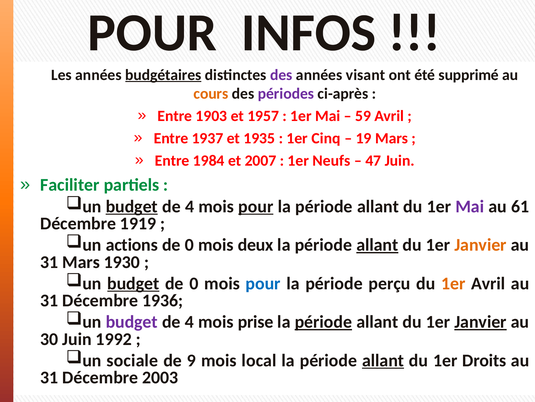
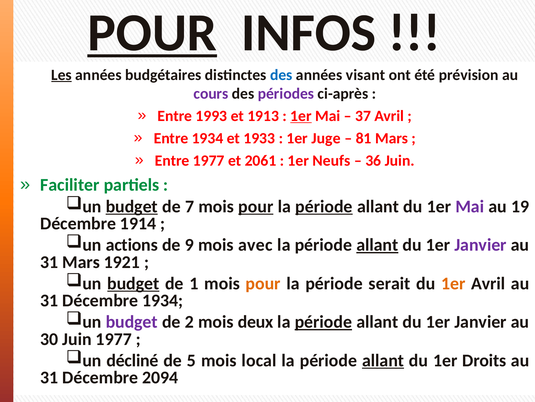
POUR at (152, 33) underline: none -> present
Les underline: none -> present
budgétaires underline: present -> none
des at (281, 75) colour: purple -> blue
supprimé: supprimé -> prévision
cours colour: orange -> purple
1903: 1903 -> 1993
1957: 1957 -> 1913
1er at (301, 116) underline: none -> present
59: 59 -> 37
Entre 1937: 1937 -> 1934
1935: 1935 -> 1933
Cinq: Cinq -> Juge
19: 19 -> 81
Entre 1984: 1984 -> 1977
2007: 2007 -> 2061
47: 47 -> 36
4 at (190, 206): 4 -> 7
période at (324, 206) underline: none -> present
61: 61 -> 19
1919: 1919 -> 1914
0 at (189, 245): 0 -> 9
deux: deux -> avec
Janvier at (481, 245) colour: orange -> purple
1930: 1930 -> 1921
0 at (194, 283): 0 -> 1
pour at (263, 283) colour: blue -> orange
perçu: perçu -> serait
Décembre 1936: 1936 -> 1934
4 at (189, 321): 4 -> 2
prise: prise -> deux
Janvier at (481, 321) underline: present -> none
Juin 1992: 1992 -> 1977
sociale: sociale -> décliné
9: 9 -> 5
2003: 2003 -> 2094
